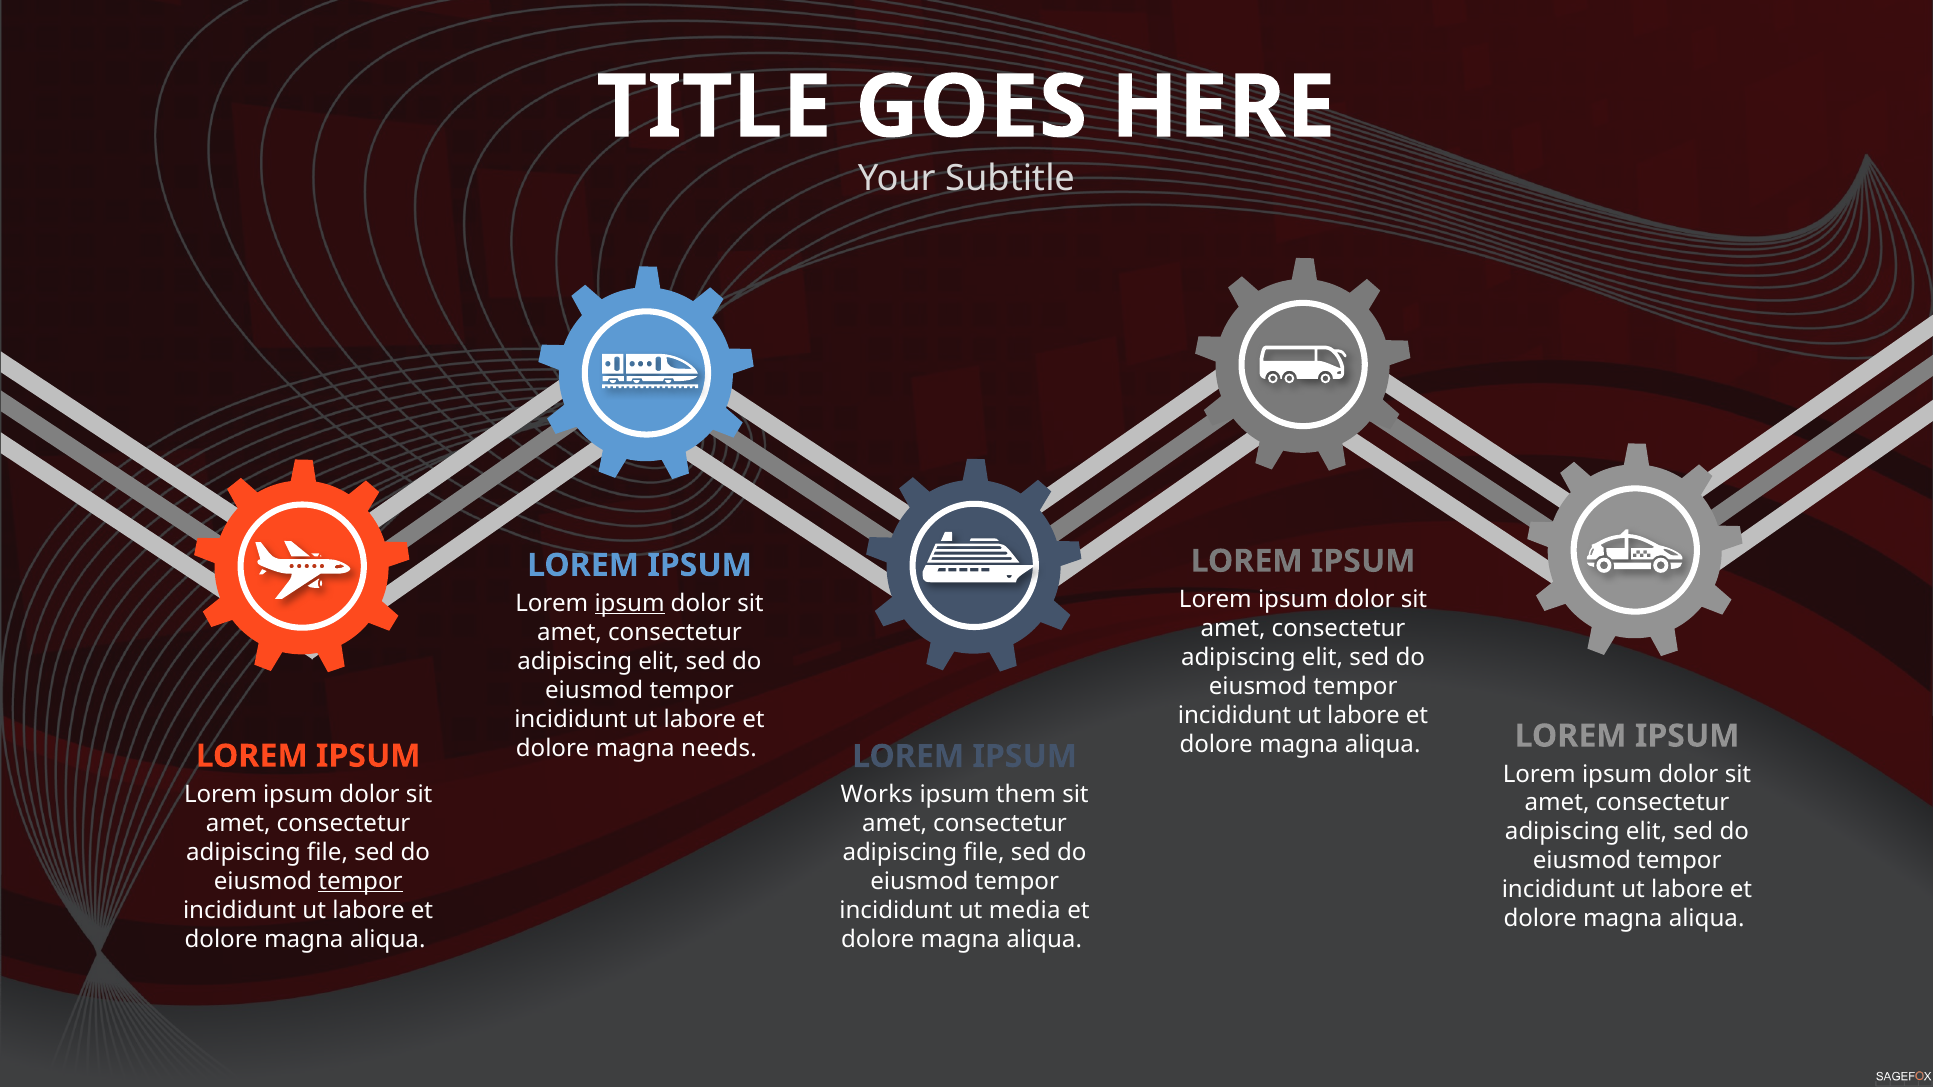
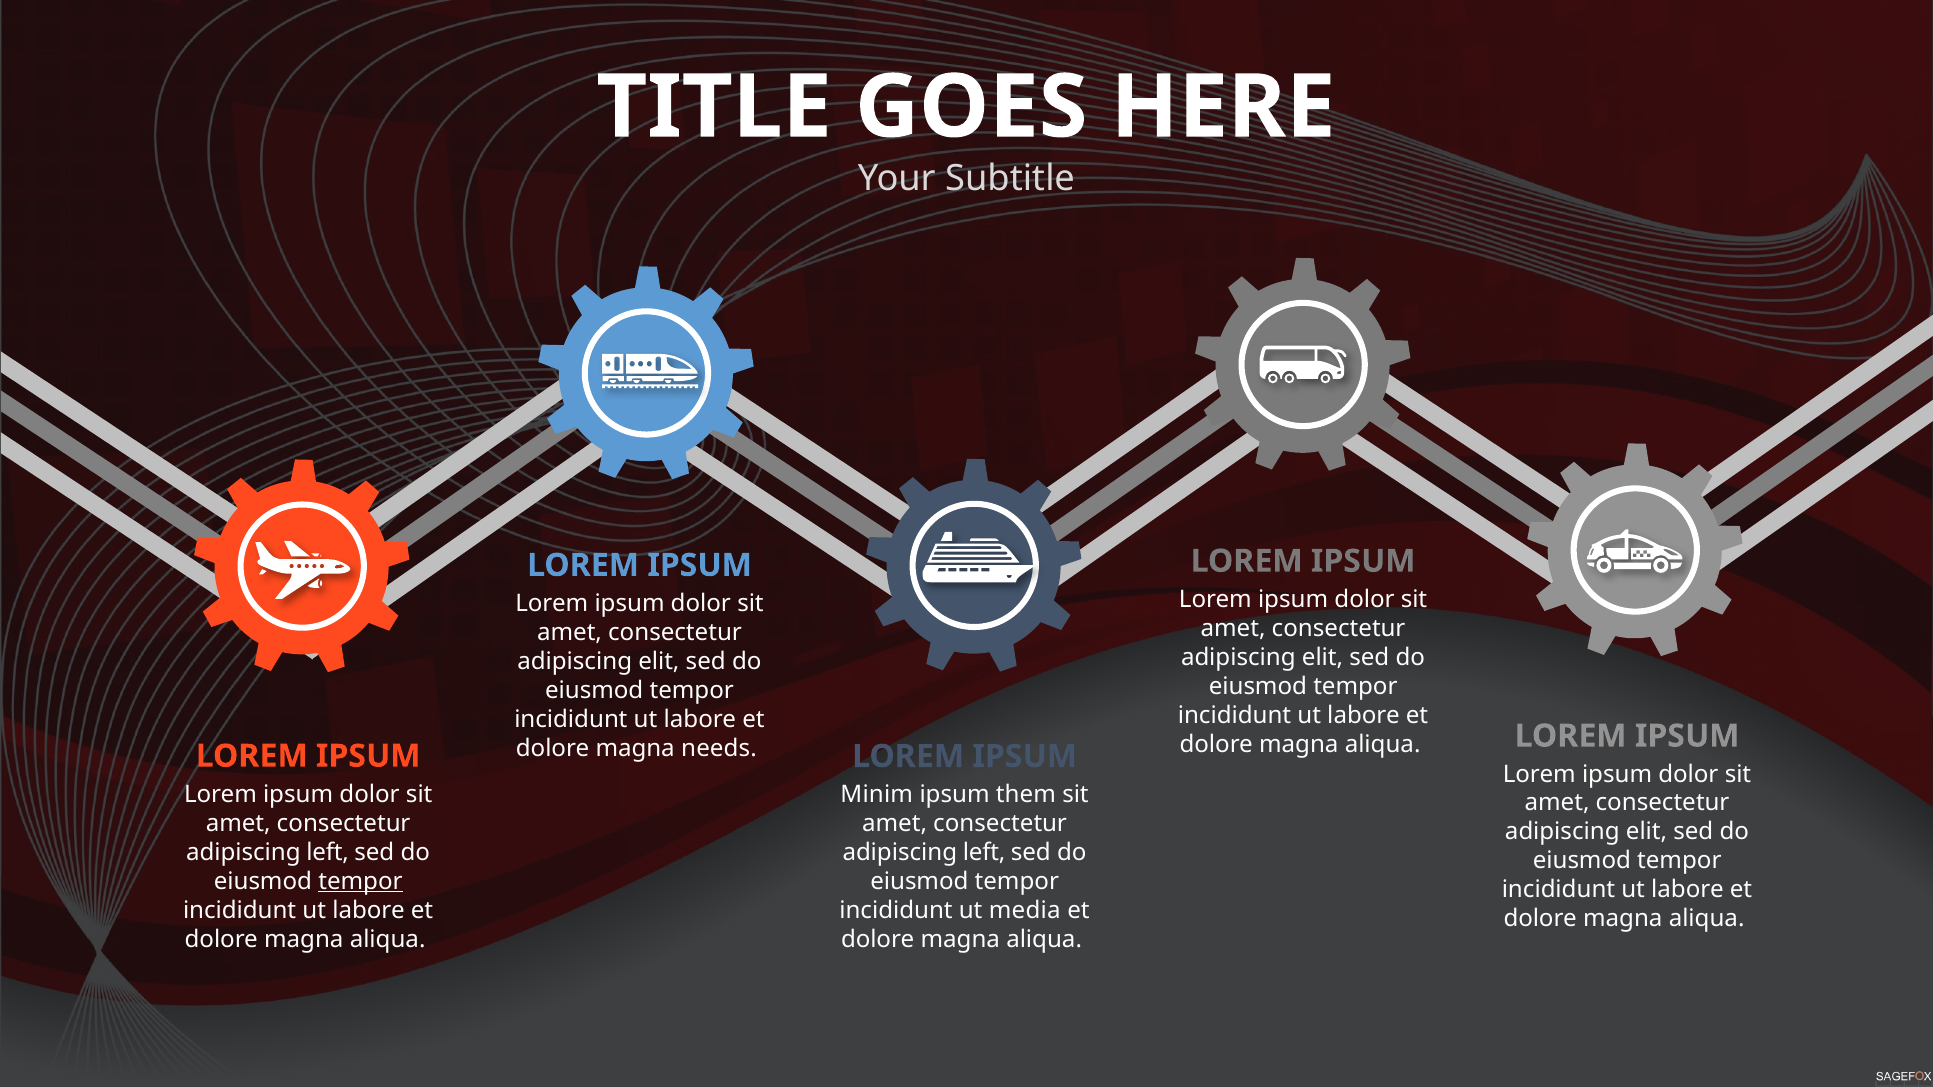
ipsum at (630, 604) underline: present -> none
Works: Works -> Minim
file at (327, 852): file -> left
file at (984, 853): file -> left
